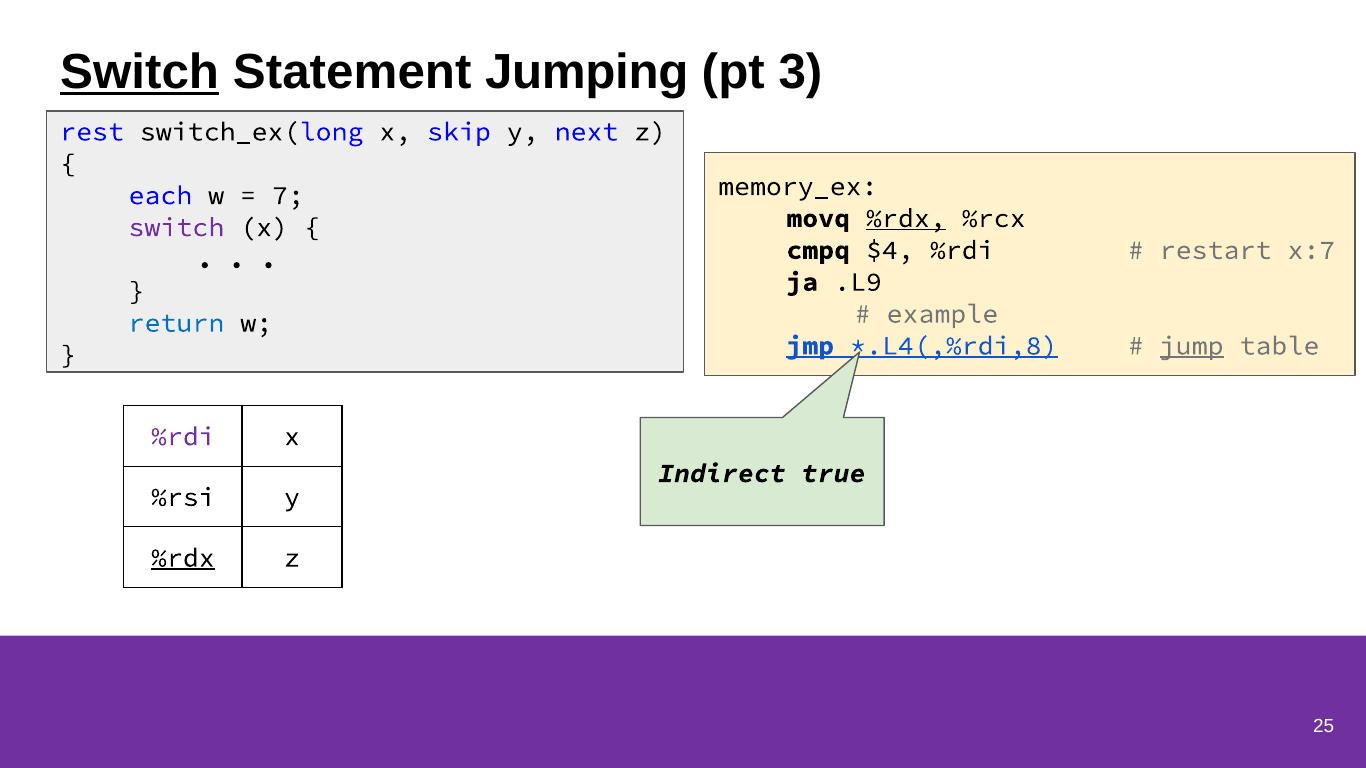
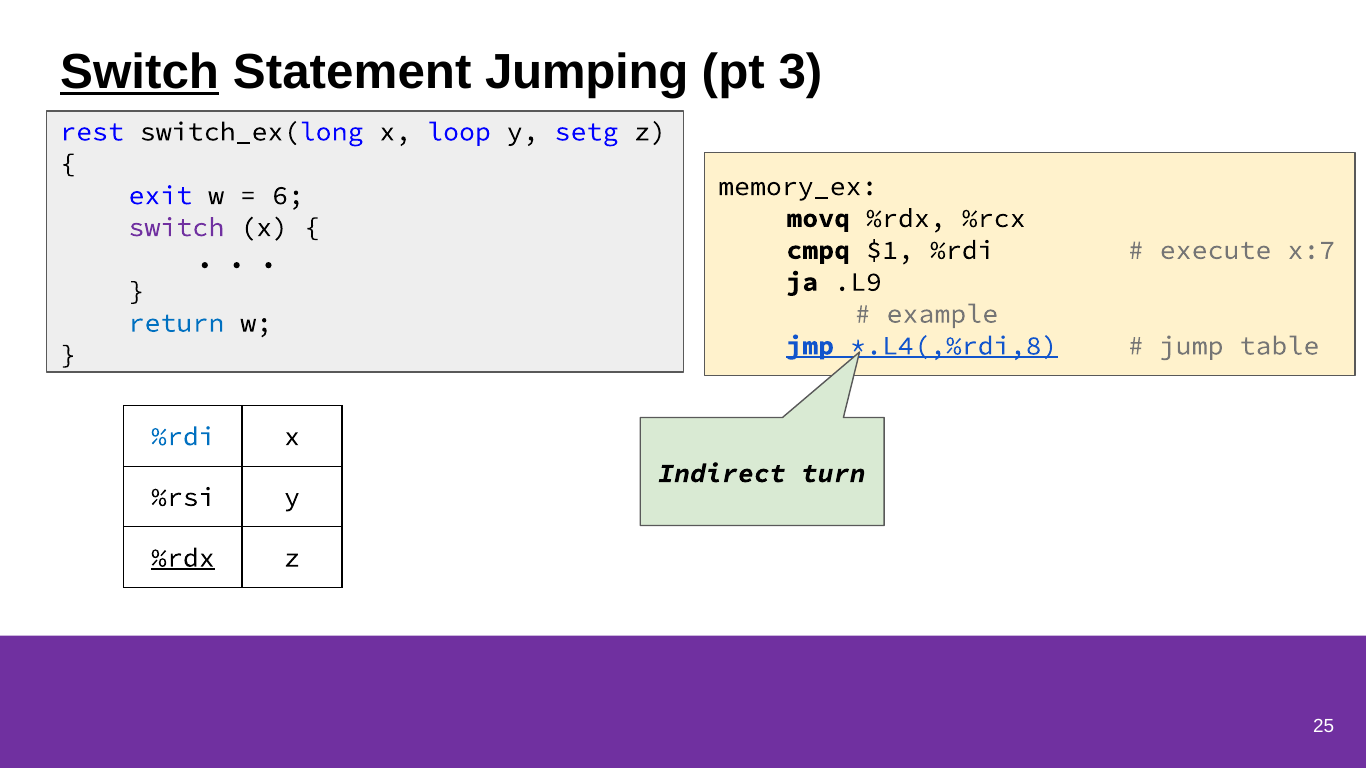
skip: skip -> loop
next: next -> setg
each: each -> exit
7: 7 -> 6
%rdx at (906, 218) underline: present -> none
$4: $4 -> $1
restart: restart -> execute
jump underline: present -> none
%rdi at (183, 437) colour: purple -> blue
true: true -> turn
